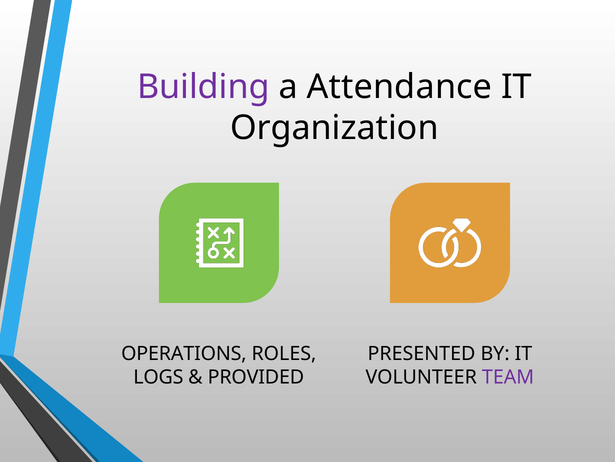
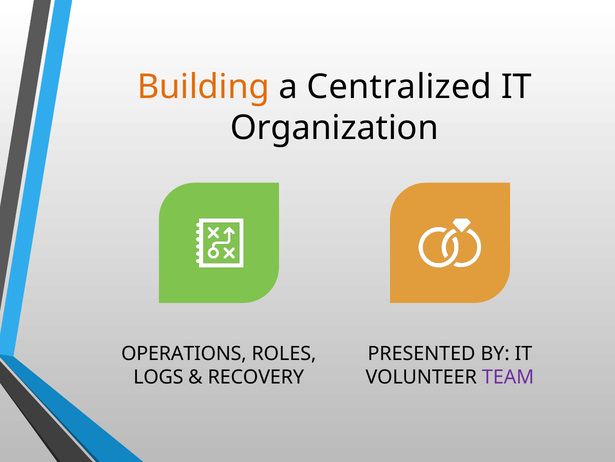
Building colour: purple -> orange
Attendance: Attendance -> Centralized
PROVIDED: PROVIDED -> RECOVERY
